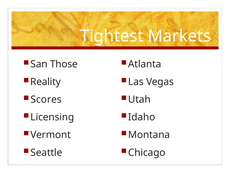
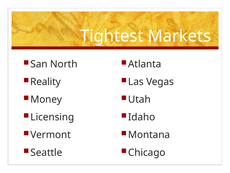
Those: Those -> North
Scores: Scores -> Money
